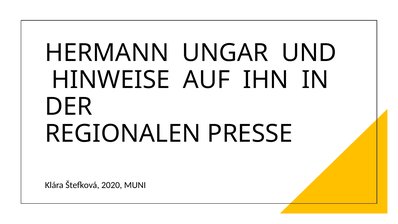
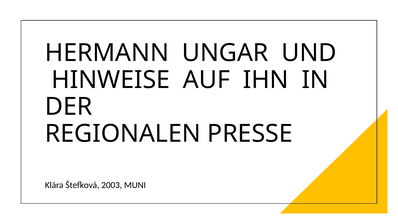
2020: 2020 -> 2003
